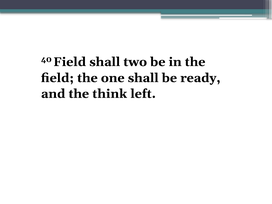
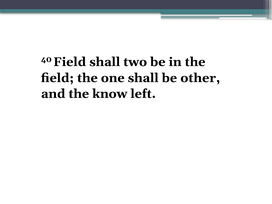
ready: ready -> other
think: think -> know
